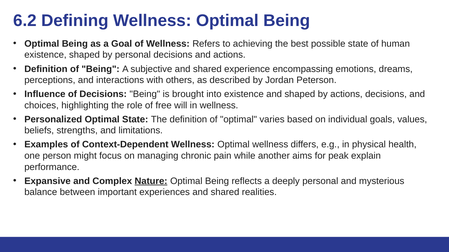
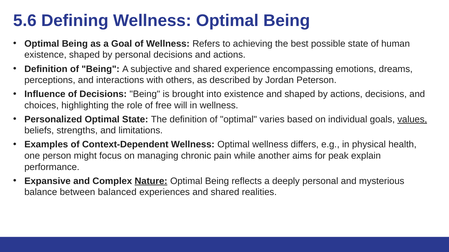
6.2: 6.2 -> 5.6
values underline: none -> present
important: important -> balanced
